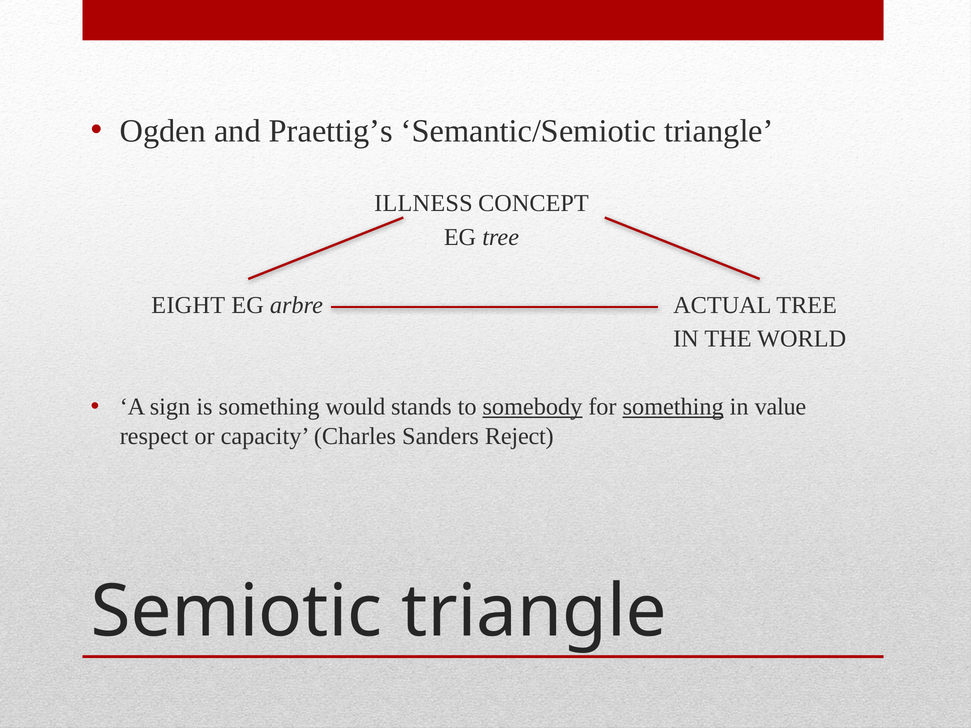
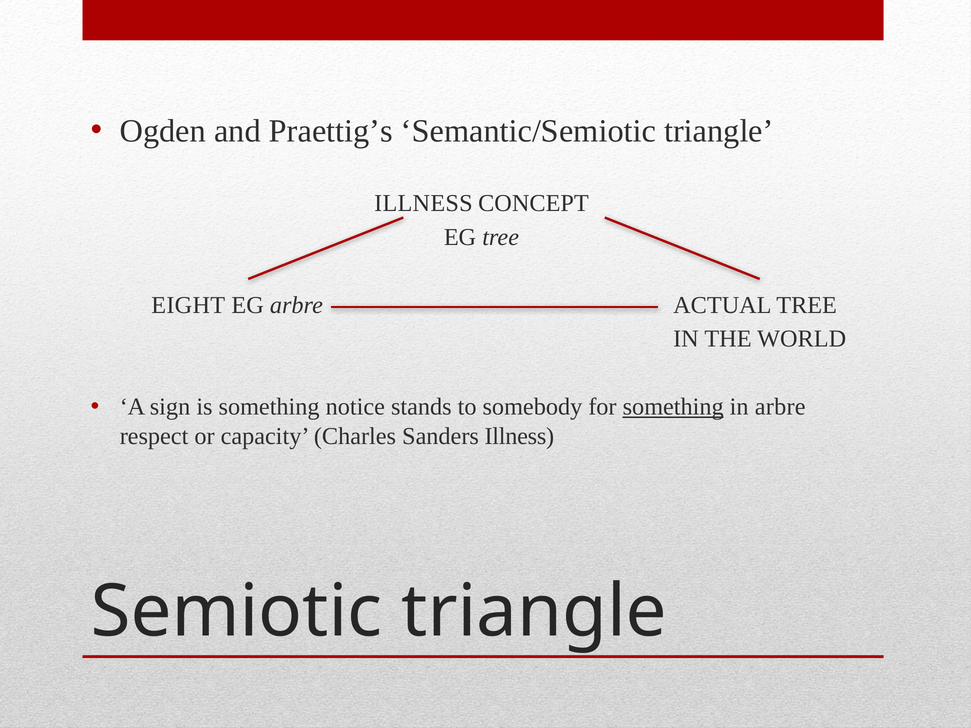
would: would -> notice
somebody underline: present -> none
in value: value -> arbre
Sanders Reject: Reject -> Illness
